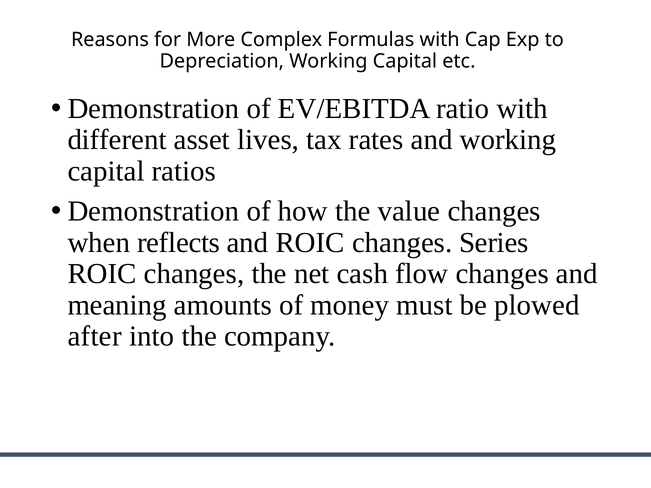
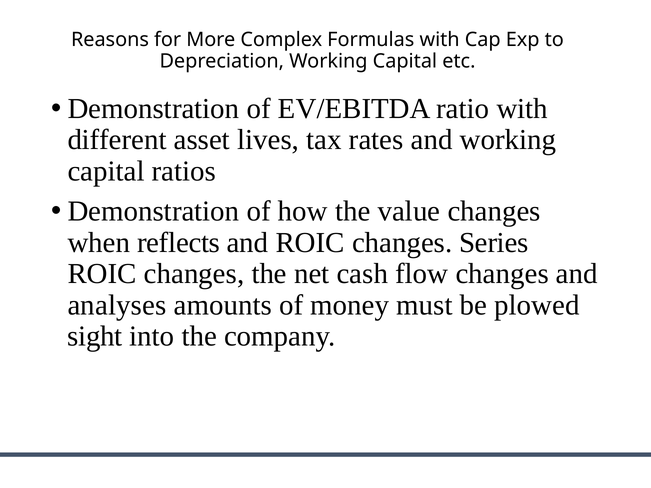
meaning: meaning -> analyses
after: after -> sight
